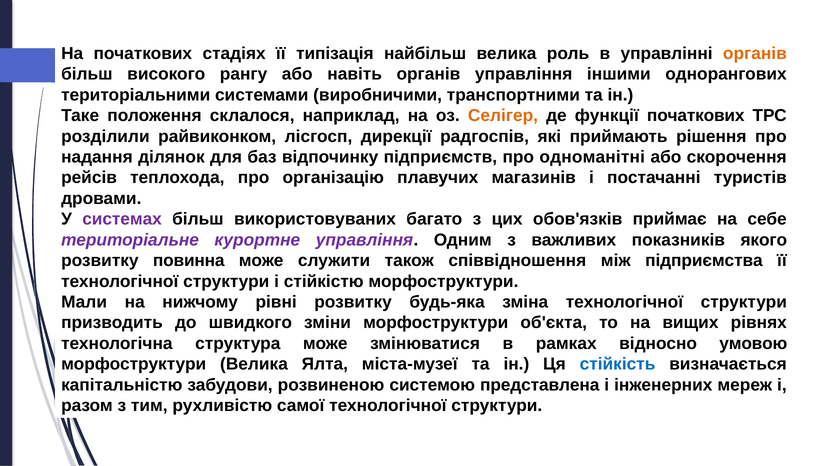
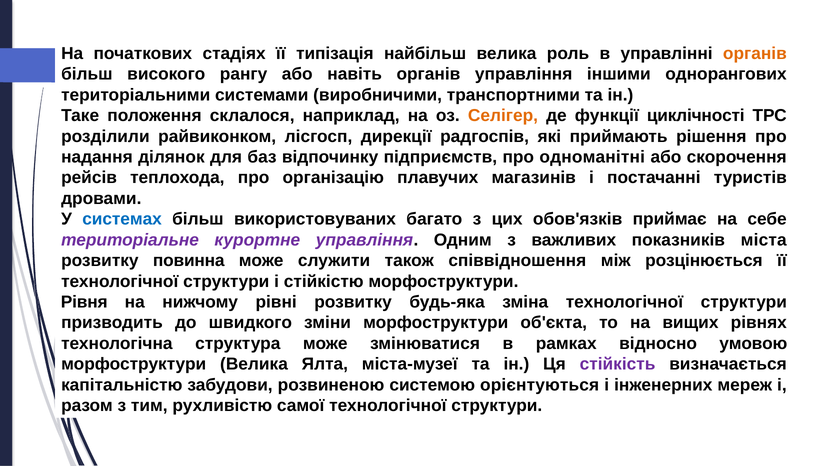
функції початкових: початкових -> циклічності
системах colour: purple -> blue
якого: якого -> міста
підприємства: підприємства -> розцінюється
Мали: Мали -> Рівня
стійкість colour: blue -> purple
представлена: представлена -> орієнтуються
